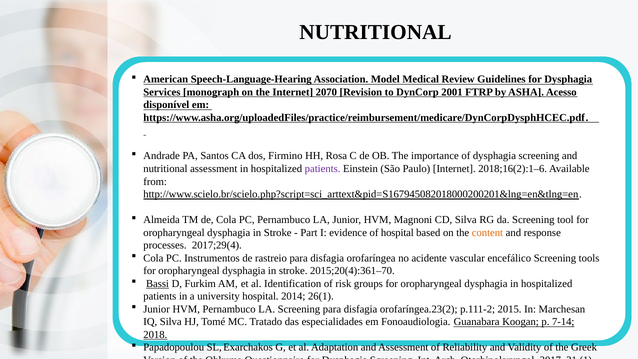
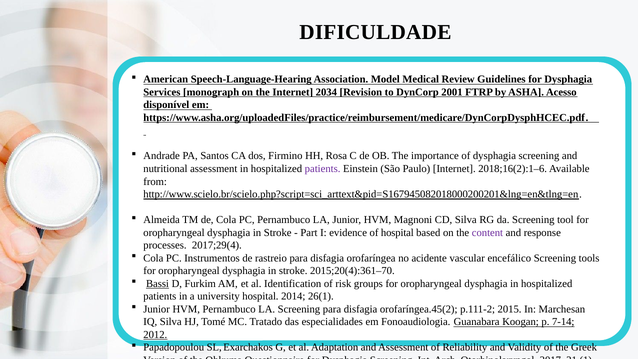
NUTRITIONAL at (375, 32): NUTRITIONAL -> DIFICULDADE
2070: 2070 -> 2034
content colour: orange -> purple
orofaríngea.23(2: orofaríngea.23(2 -> orofaríngea.45(2
2018: 2018 -> 2012
